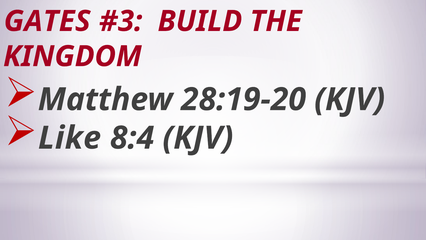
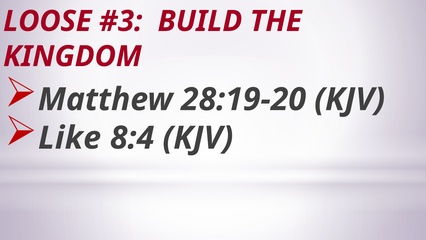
GATES: GATES -> LOOSE
